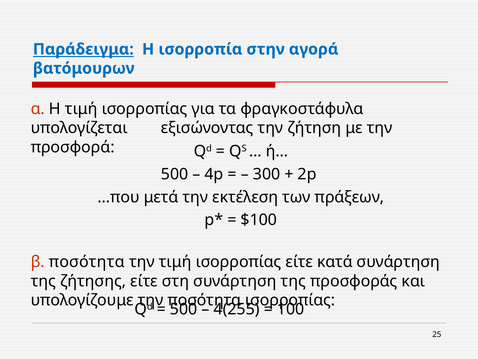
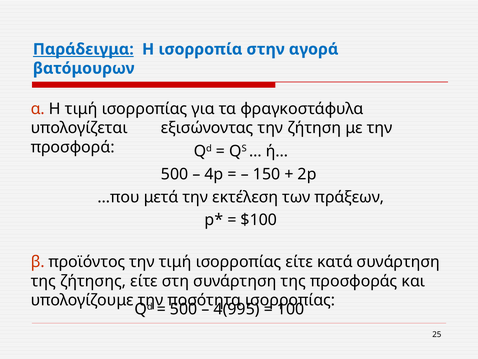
300: 300 -> 150
β ποσότητα: ποσότητα -> προϊόντος
4(255: 4(255 -> 4(995
